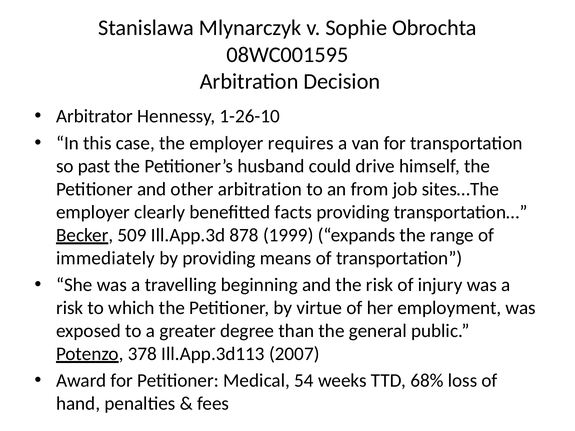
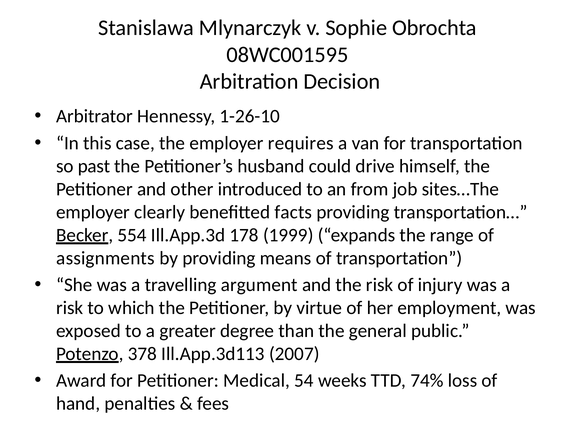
other arbitration: arbitration -> introduced
509: 509 -> 554
878: 878 -> 178
immediately: immediately -> assignments
beginning: beginning -> argument
68%: 68% -> 74%
